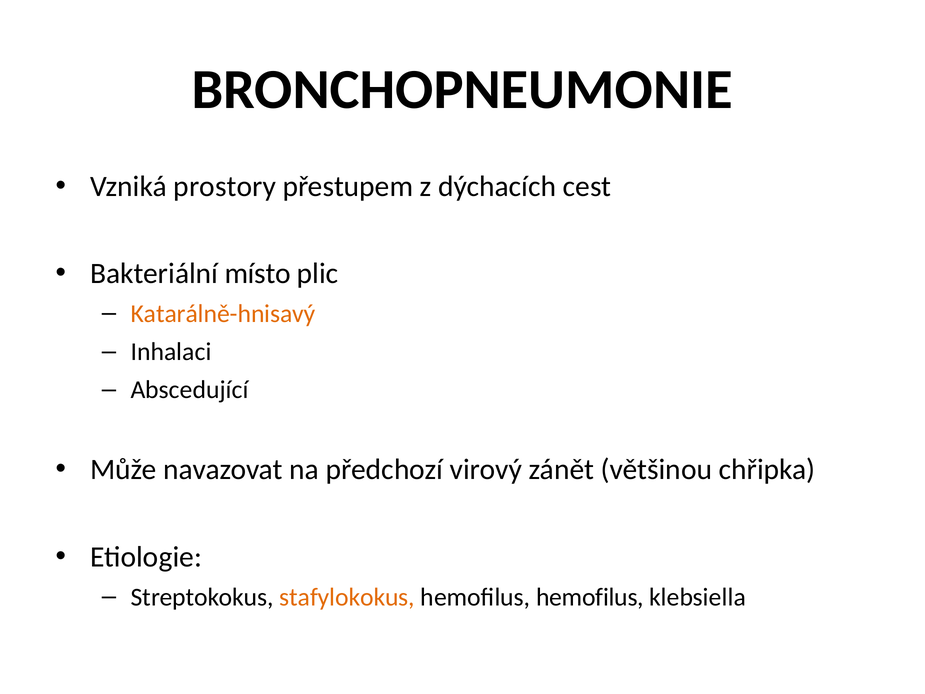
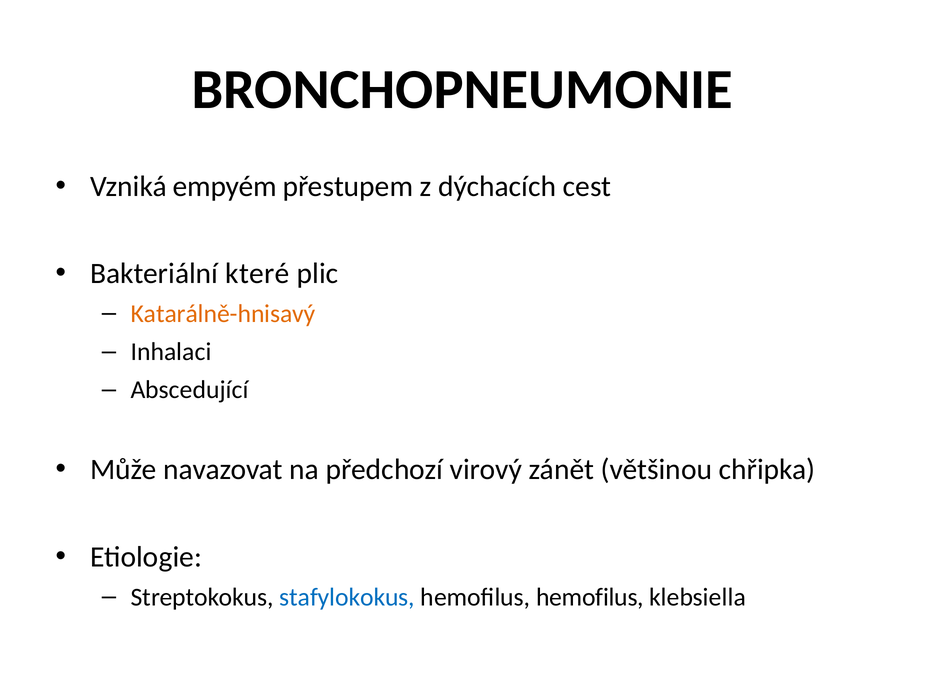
prostory: prostory -> empyém
místo: místo -> které
stafylokokus colour: orange -> blue
